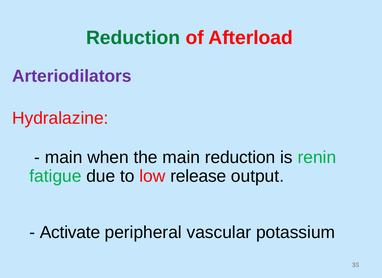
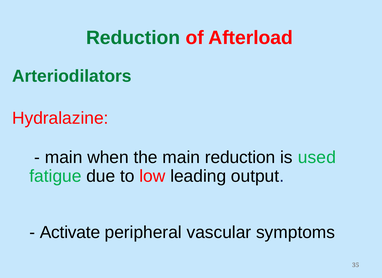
Arteriodilators colour: purple -> green
renin: renin -> used
release: release -> leading
potassium: potassium -> symptoms
